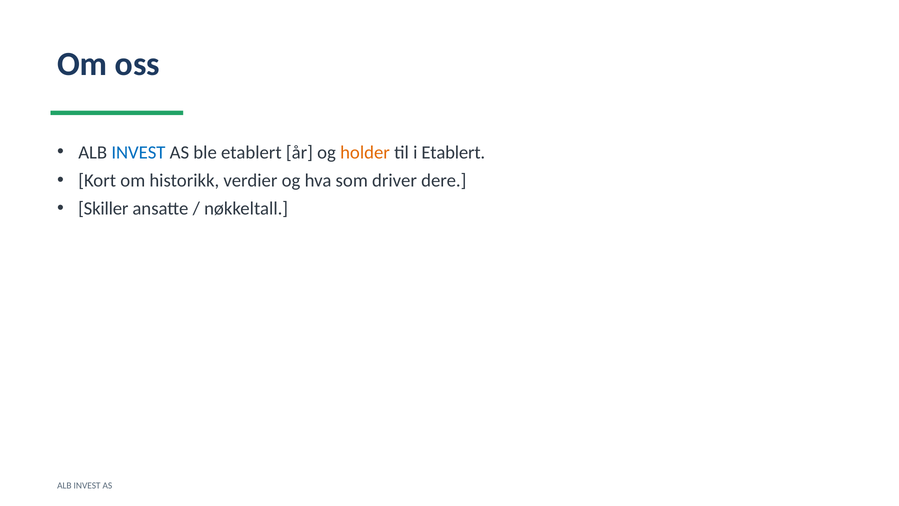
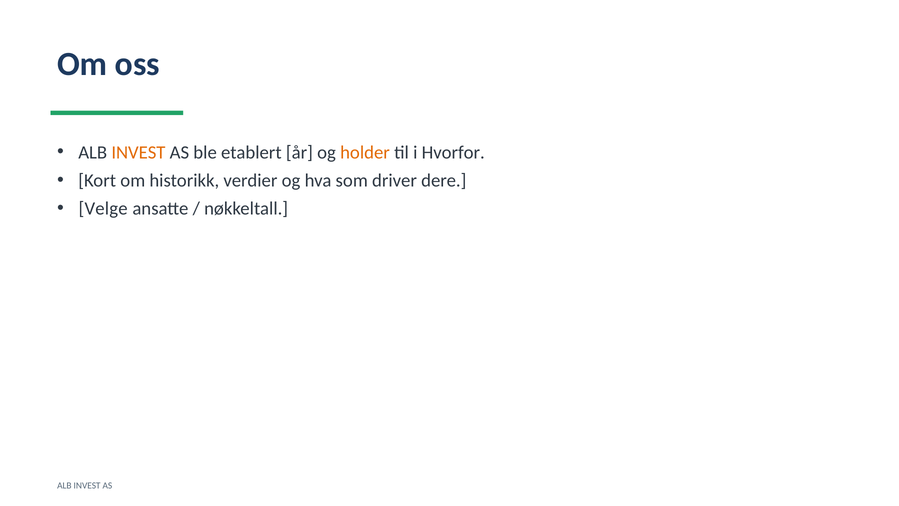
INVEST at (138, 152) colour: blue -> orange
i Etablert: Etablert -> Hvorfor
Skiller: Skiller -> Velge
